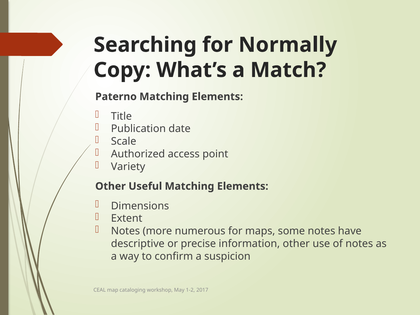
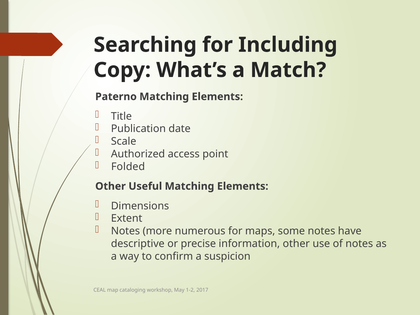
Normally: Normally -> Including
Variety: Variety -> Folded
